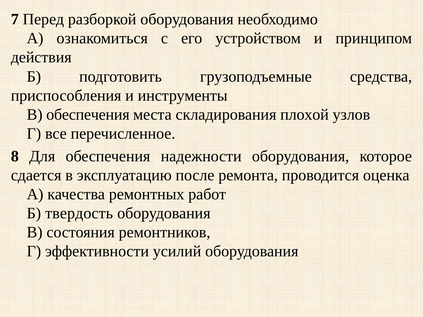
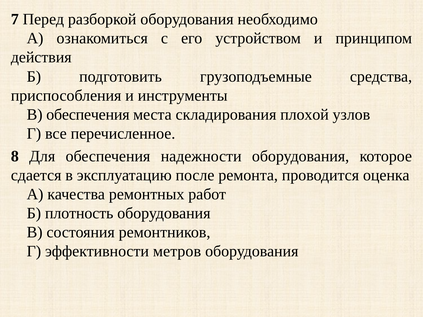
твердость: твердость -> плотность
усилий: усилий -> метров
